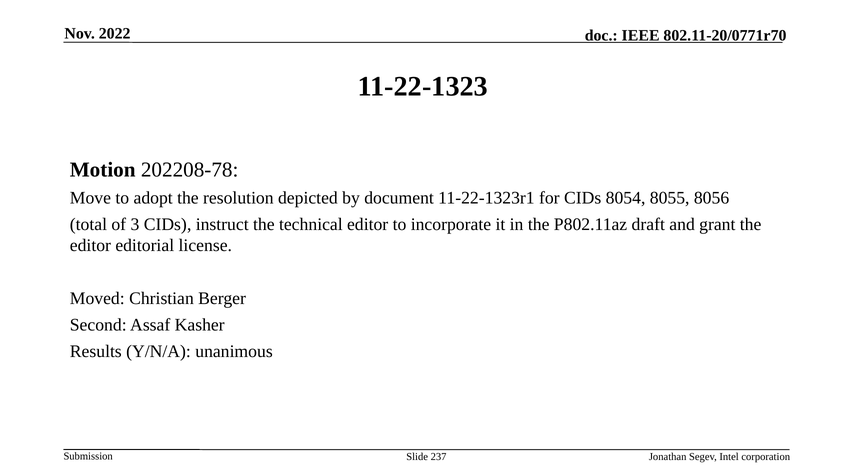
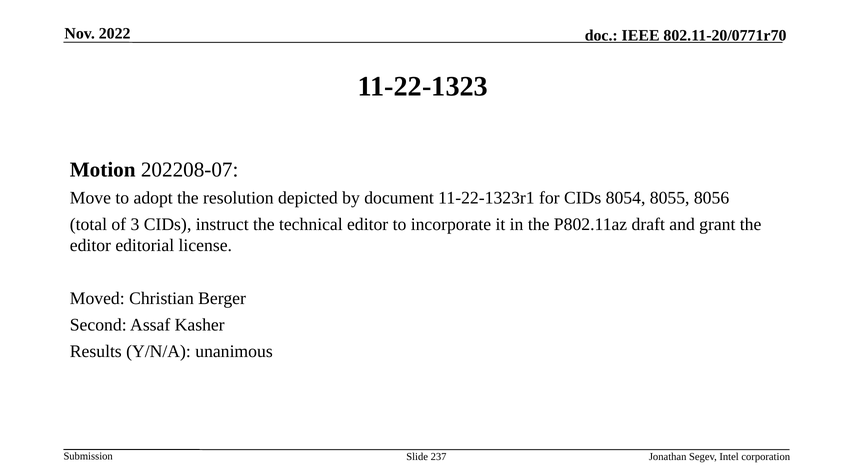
202208-78: 202208-78 -> 202208-07
